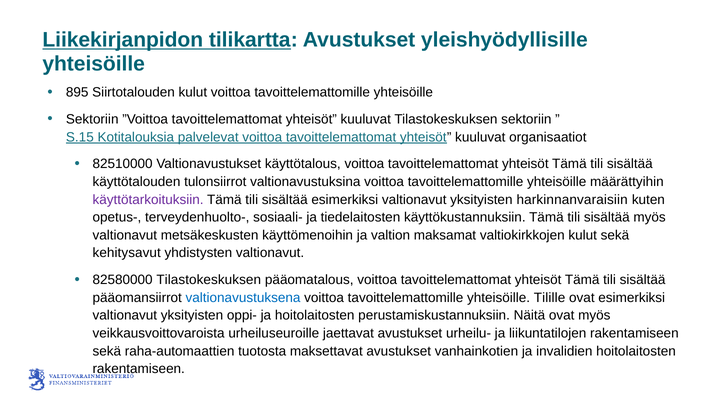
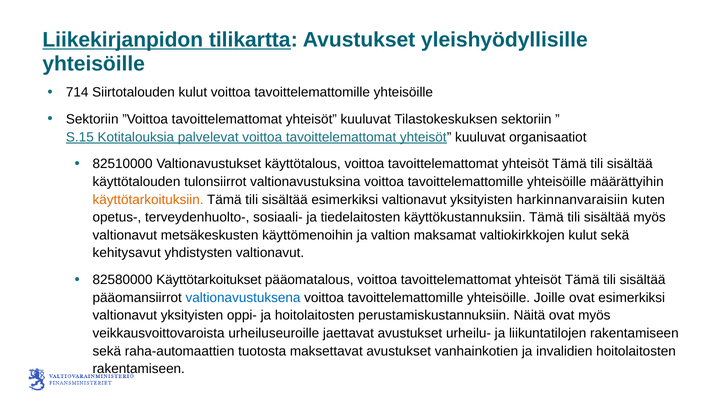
895: 895 -> 714
käyttötarkoituksiin colour: purple -> orange
82580000 Tilastokeskuksen: Tilastokeskuksen -> Käyttötarkoitukset
Tilille: Tilille -> Joille
